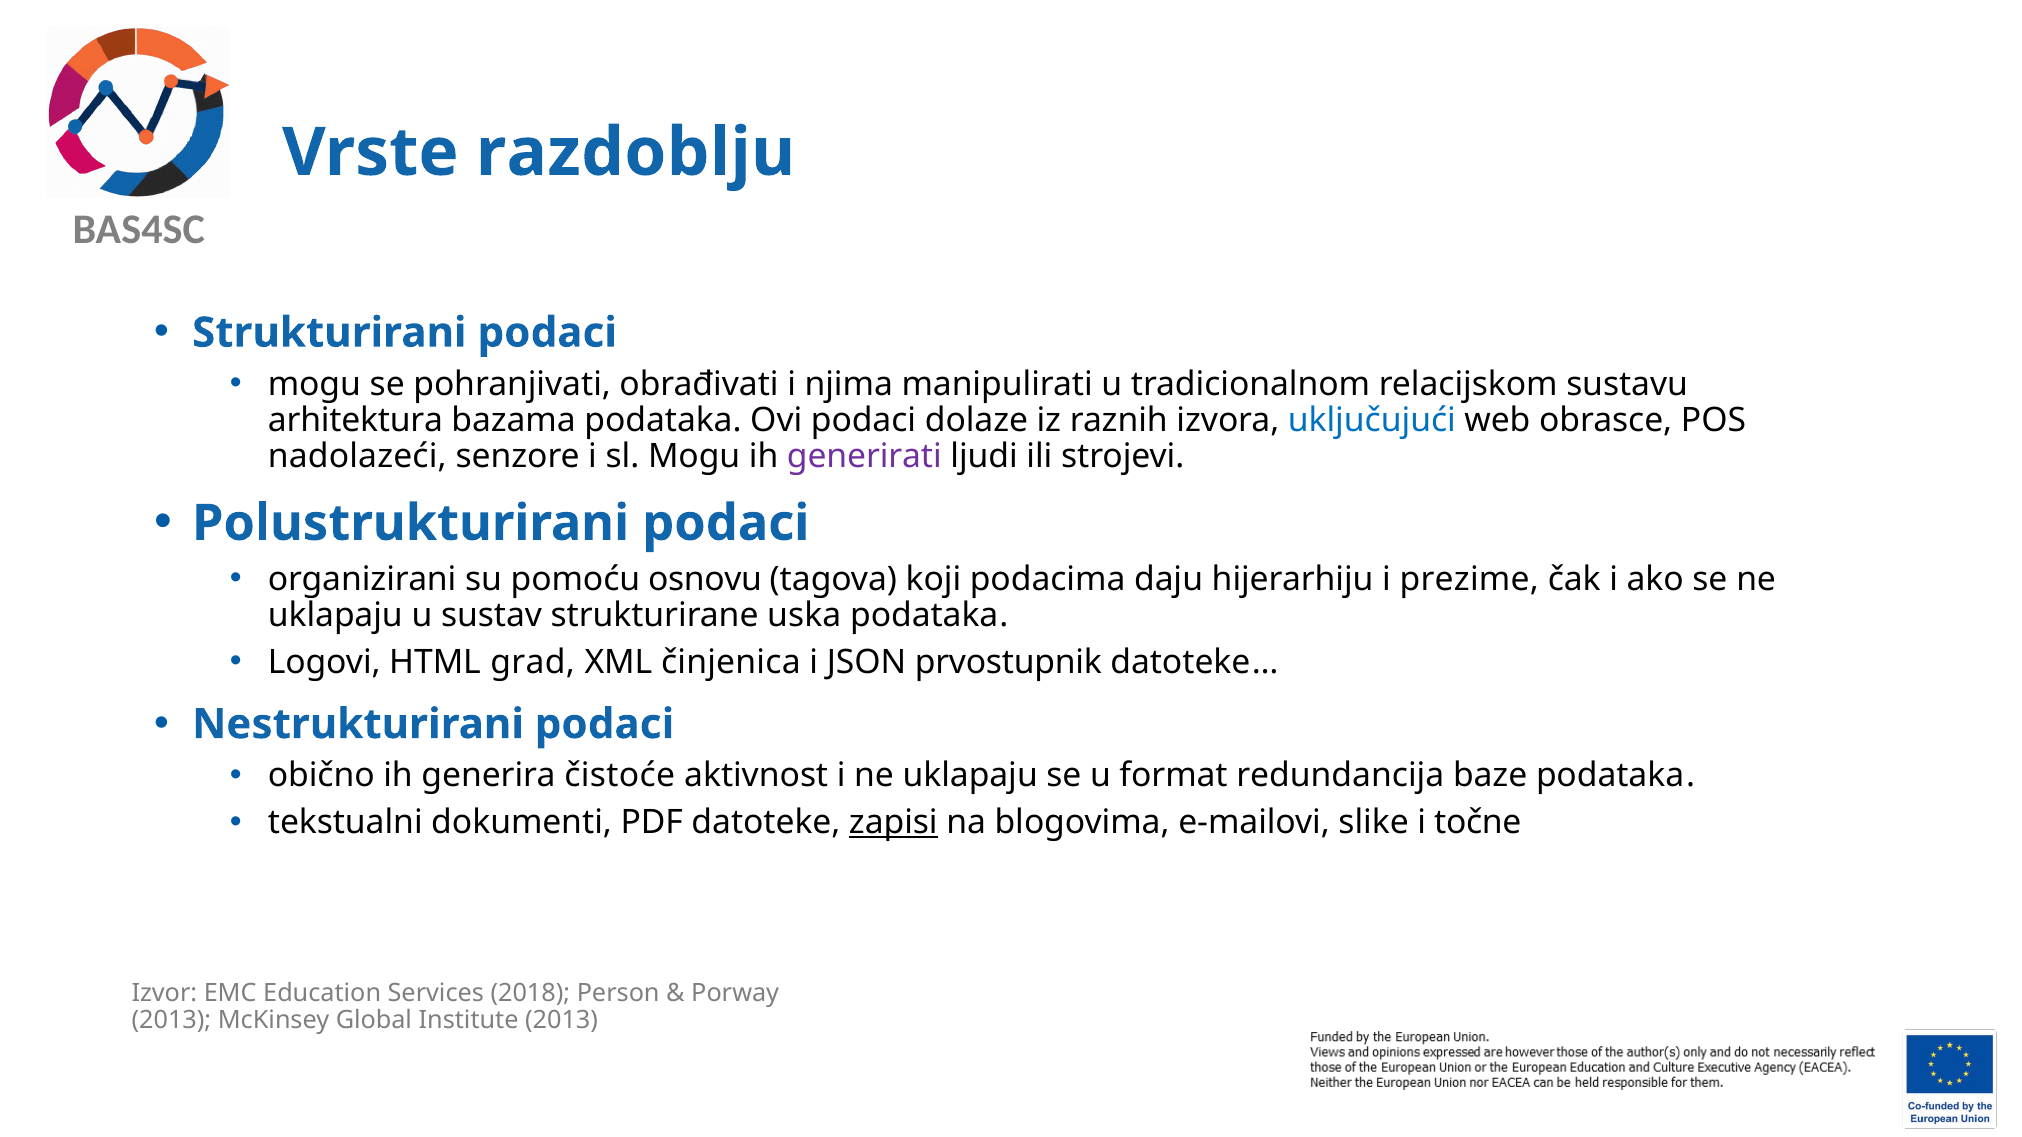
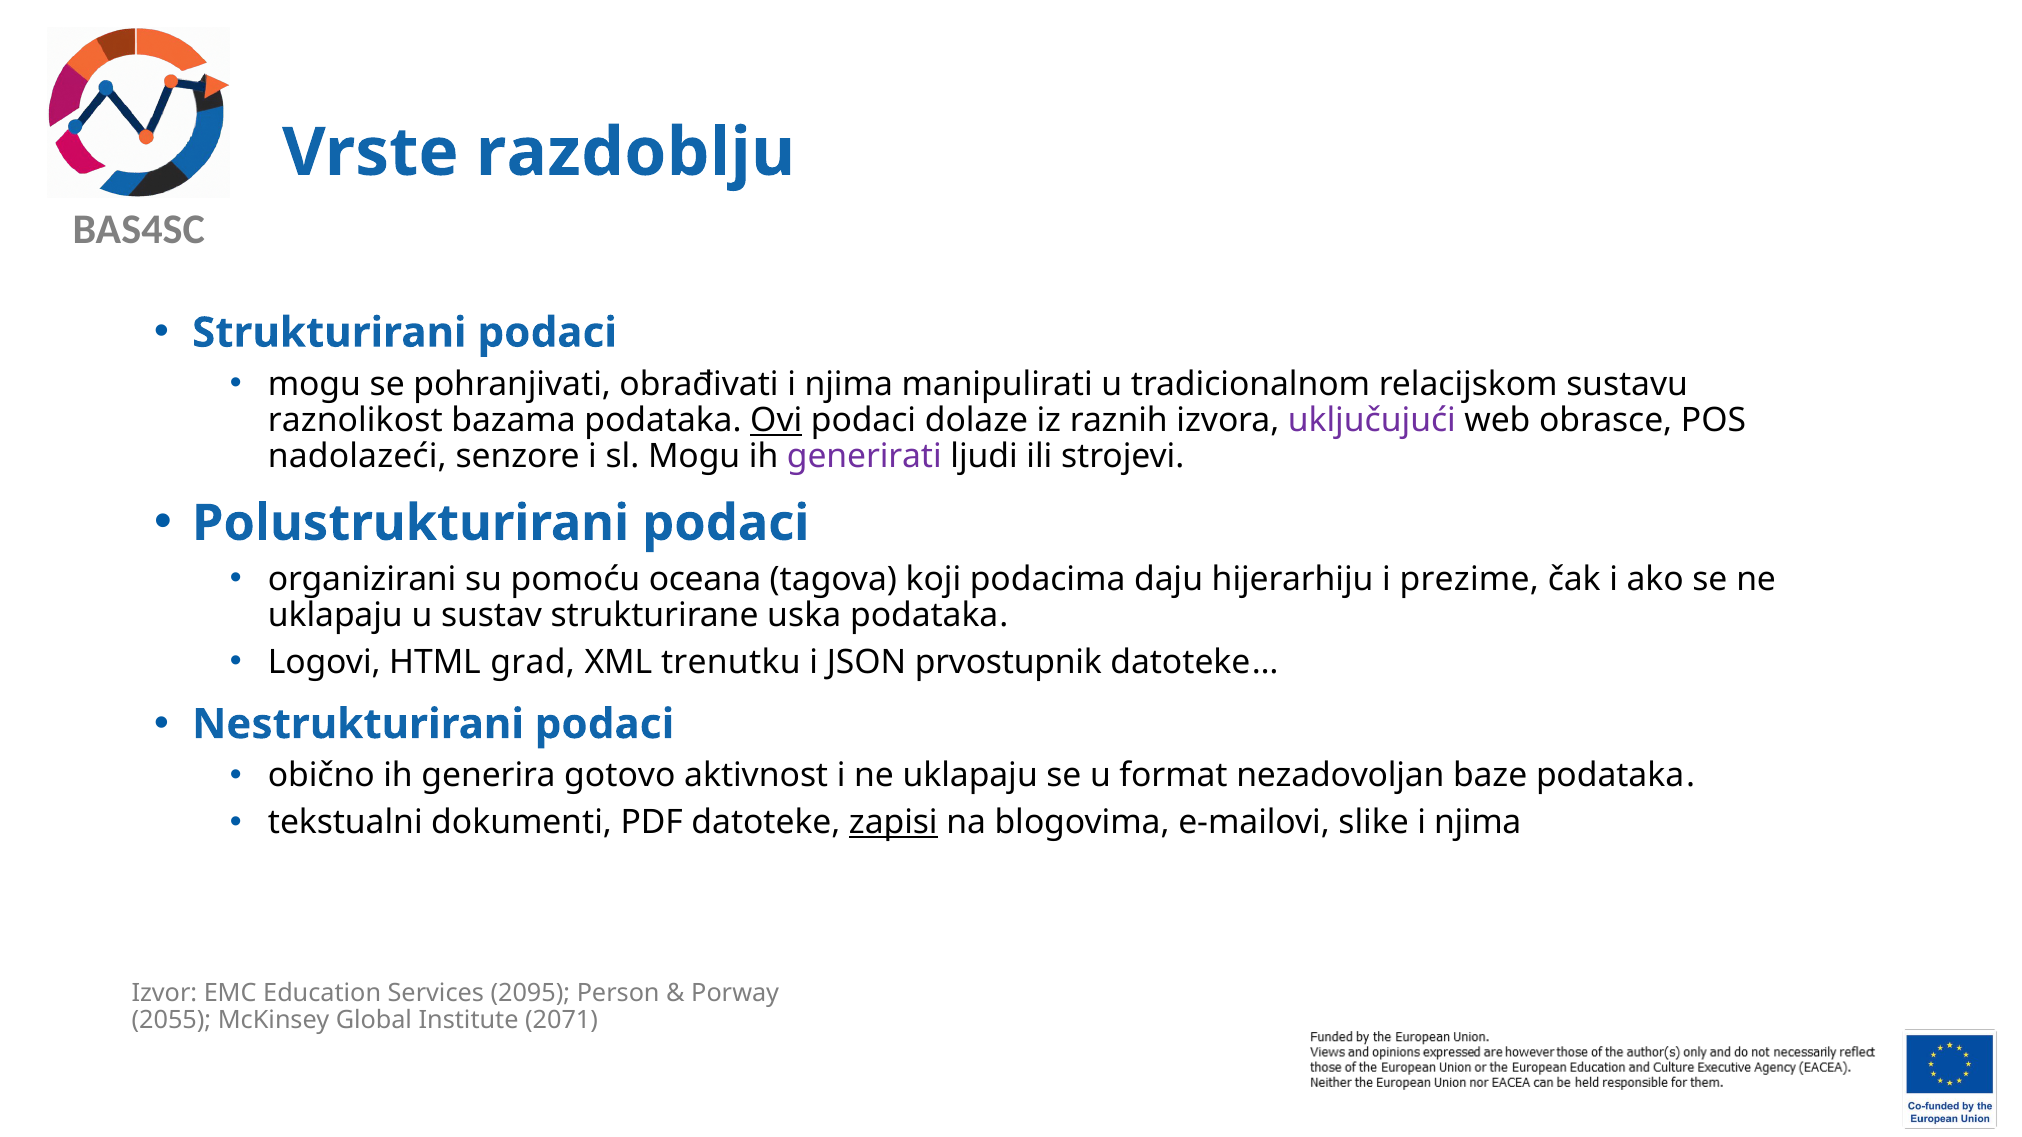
arhitektura: arhitektura -> raznolikost
Ovi underline: none -> present
uključujući colour: blue -> purple
osnovu: osnovu -> oceana
činjenica: činjenica -> trenutku
čistoće: čistoće -> gotovo
redundancija: redundancija -> nezadovoljan
slike i točne: točne -> njima
2018: 2018 -> 2095
2013 at (171, 1021): 2013 -> 2055
Institute 2013: 2013 -> 2071
